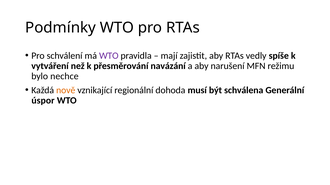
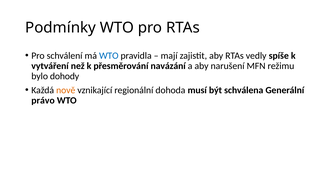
WTO at (109, 56) colour: purple -> blue
nechce: nechce -> dohody
úspor: úspor -> právo
